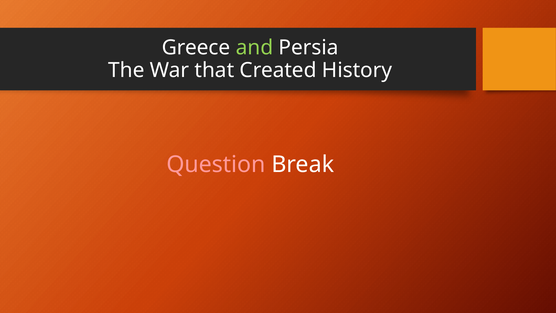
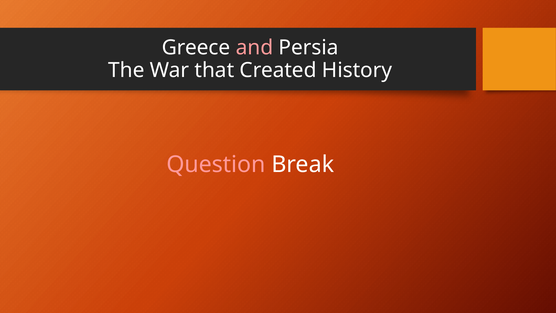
and colour: light green -> pink
